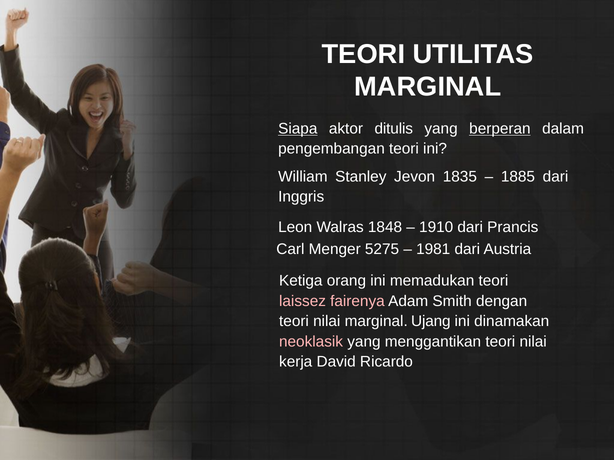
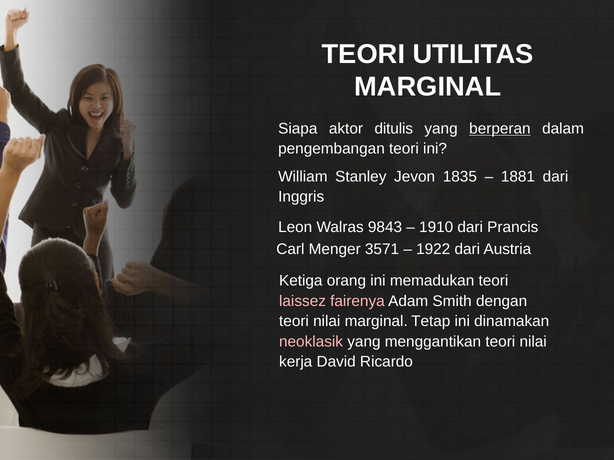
Siapa underline: present -> none
1885: 1885 -> 1881
1848: 1848 -> 9843
5275: 5275 -> 3571
1981: 1981 -> 1922
Ujang: Ujang -> Tetap
